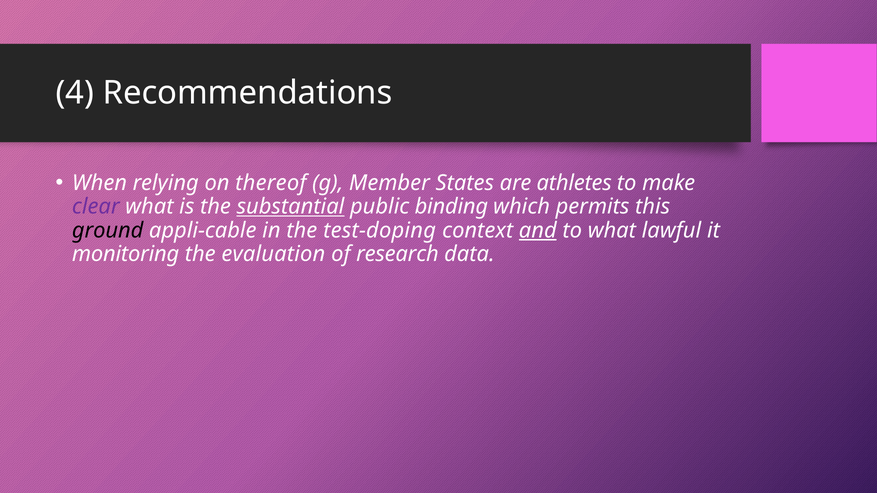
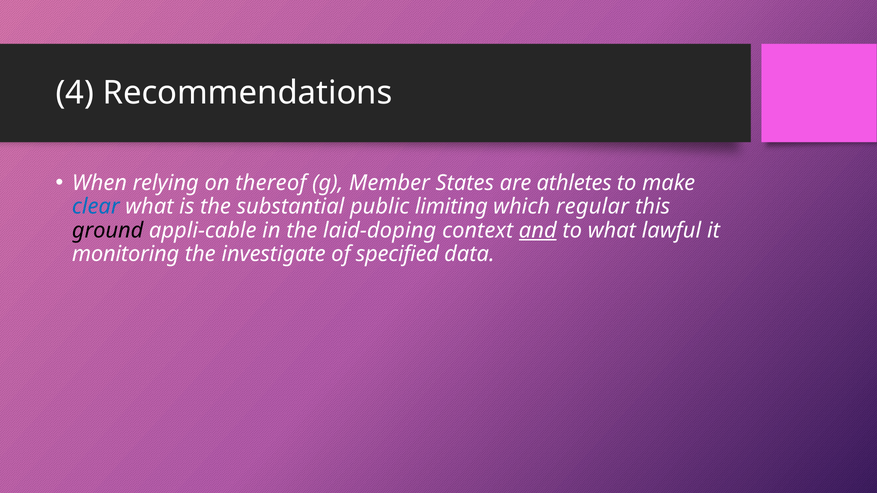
clear colour: purple -> blue
substantial underline: present -> none
binding: binding -> limiting
permits: permits -> regular
test-doping: test-doping -> laid-doping
evaluation: evaluation -> investigate
research: research -> specified
